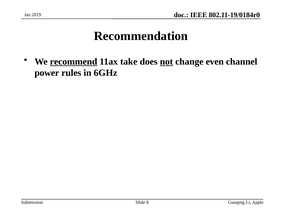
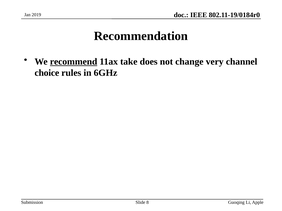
not underline: present -> none
even: even -> very
power: power -> choice
